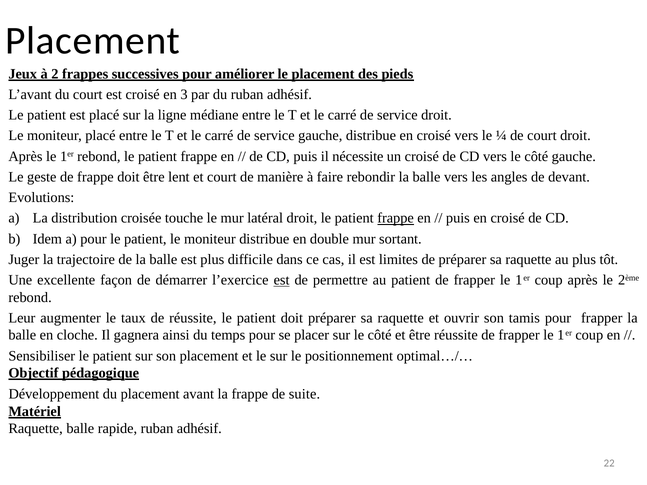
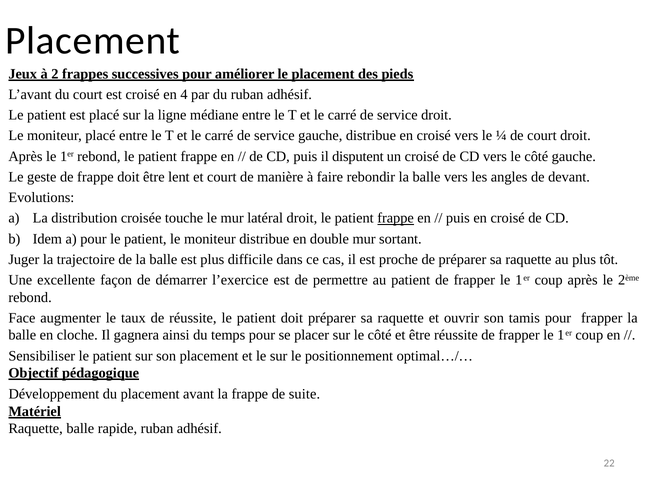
3: 3 -> 4
nécessite: nécessite -> disputent
limites: limites -> proche
est at (282, 280) underline: present -> none
Leur: Leur -> Face
